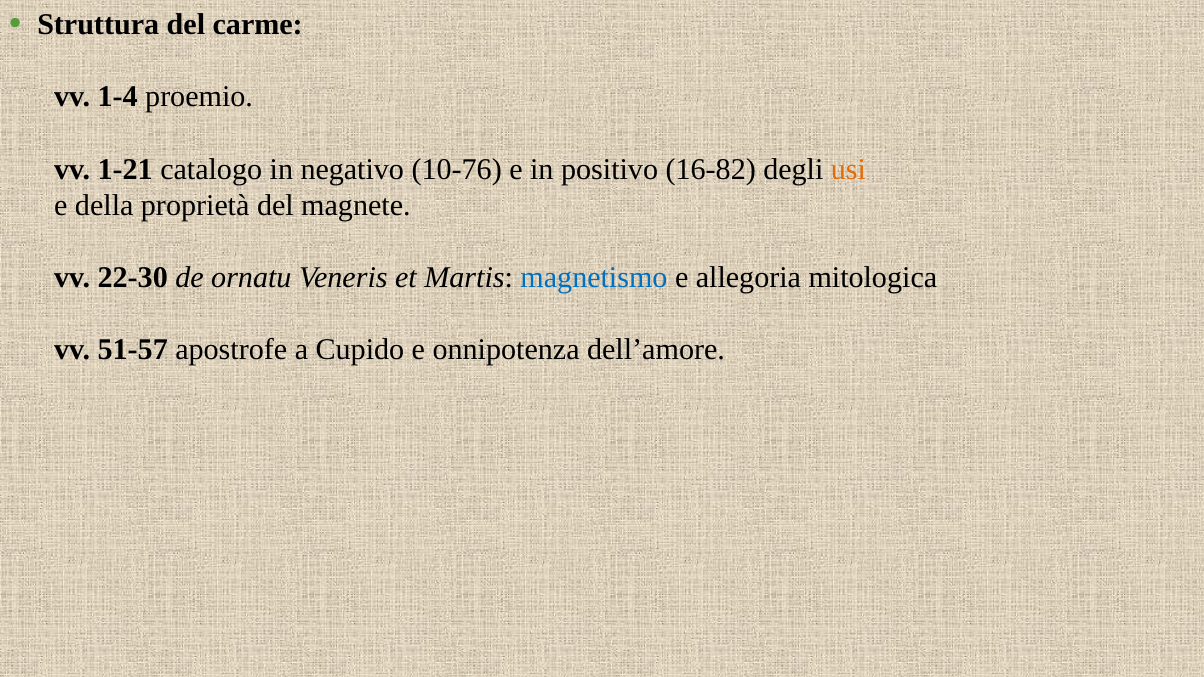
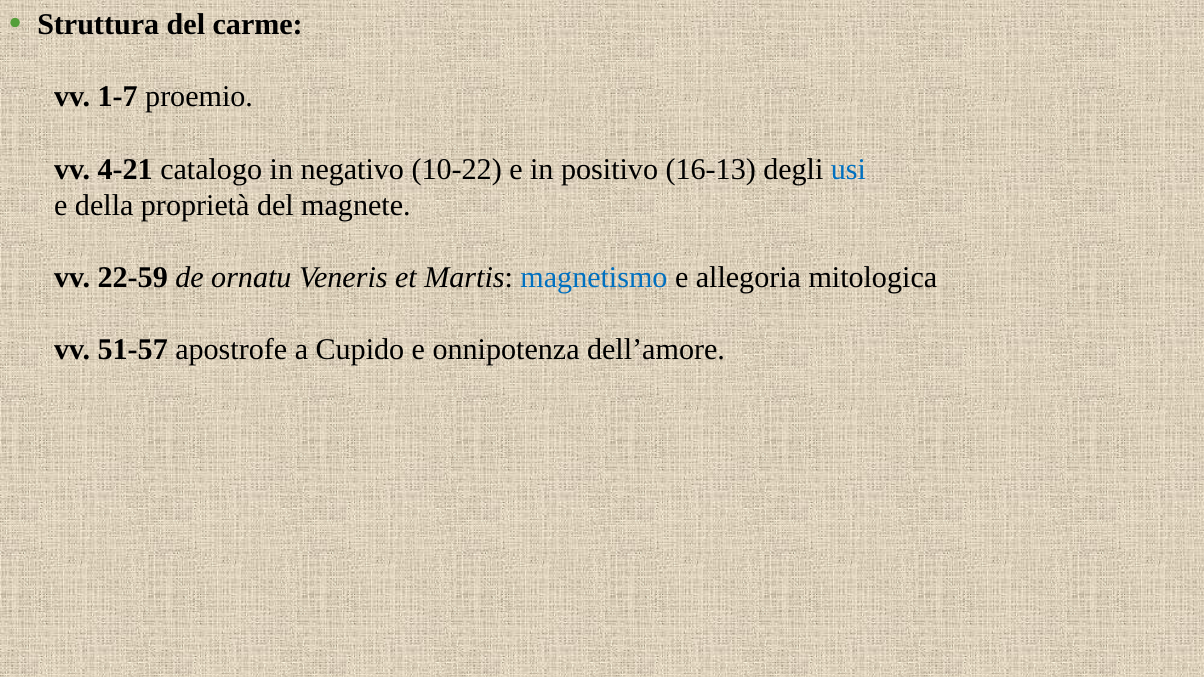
1-4: 1-4 -> 1-7
1-21: 1-21 -> 4-21
10-76: 10-76 -> 10-22
16-82: 16-82 -> 16-13
usi colour: orange -> blue
22-30: 22-30 -> 22-59
